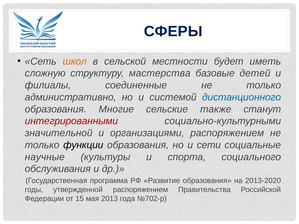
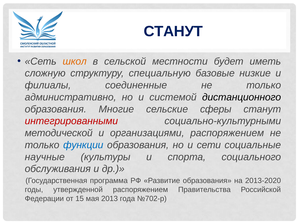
СФЕРЫ at (173, 31): СФЕРЫ -> СТАНУТ
мастерства: мастерства -> специальную
детей: детей -> низкие
дистанционного colour: blue -> black
также: также -> сферы
значительной: значительной -> методической
функции colour: black -> blue
